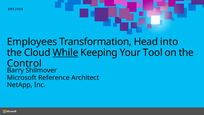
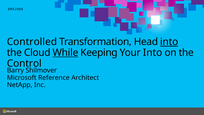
Employees: Employees -> Controlled
into at (169, 42) underline: none -> present
Your Tool: Tool -> Into
